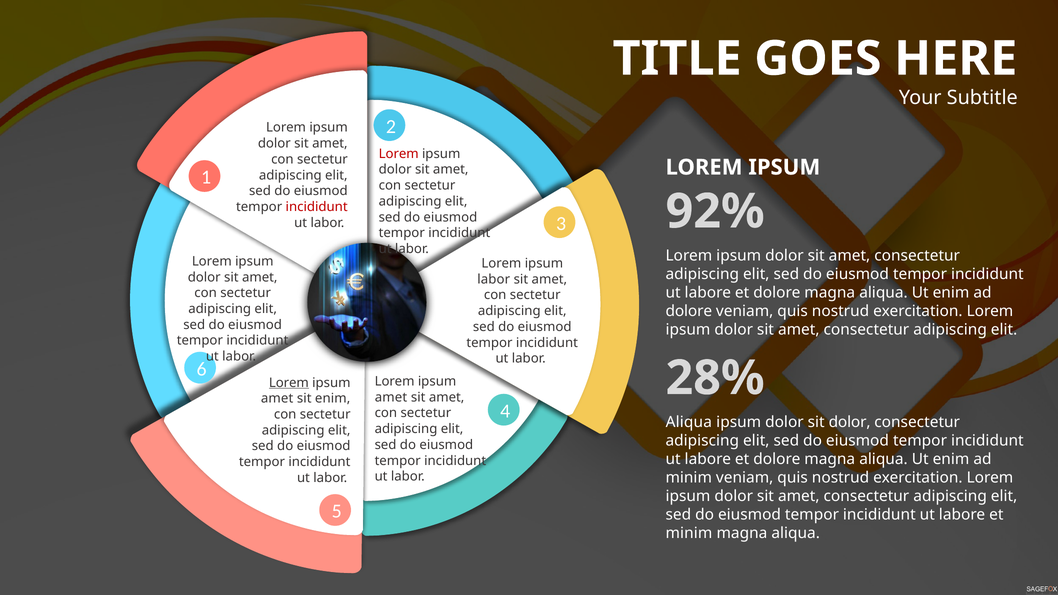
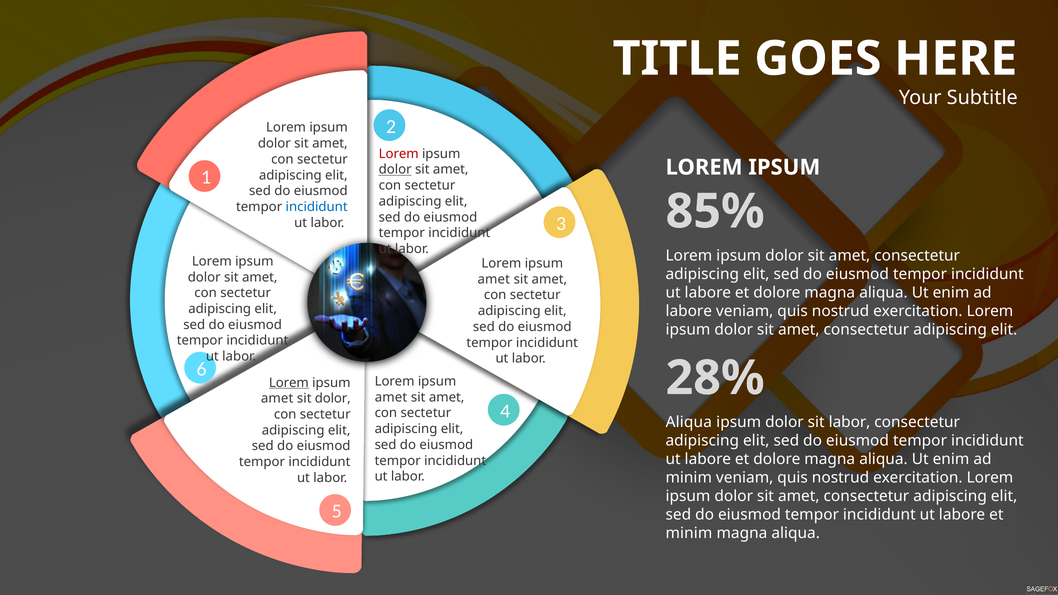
dolor at (395, 170) underline: none -> present
incididunt at (317, 207) colour: red -> blue
92%: 92% -> 85%
labor at (494, 279): labor -> amet
dolore at (689, 311): dolore -> labore
sit enim: enim -> dolor
sit dolor: dolor -> labor
